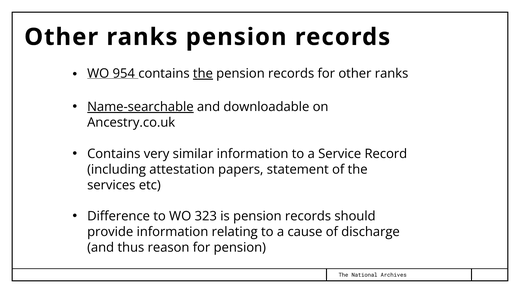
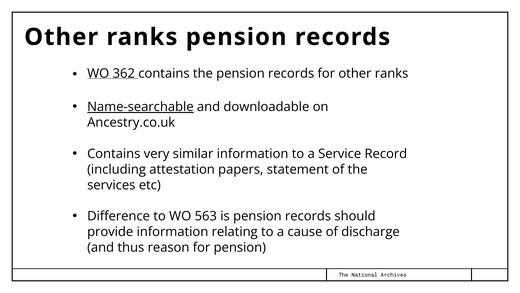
954: 954 -> 362
the at (203, 73) underline: present -> none
323: 323 -> 563
